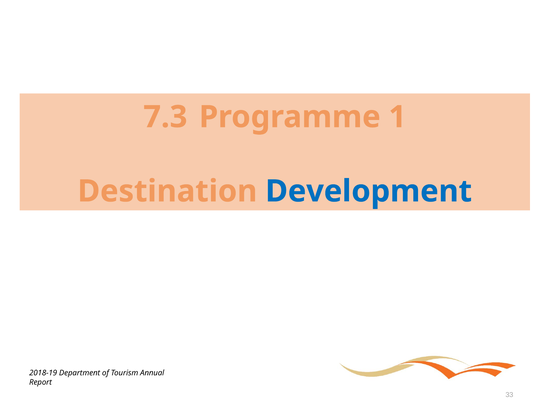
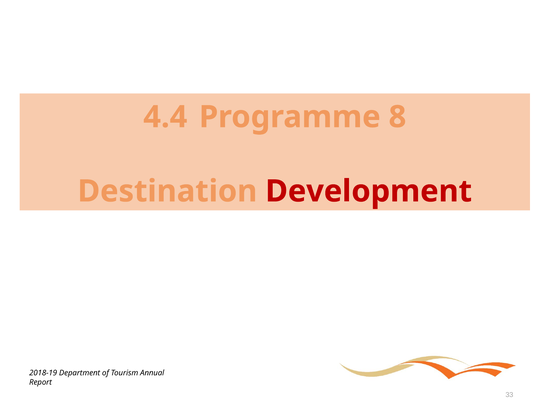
7.3: 7.3 -> 4.4
1: 1 -> 8
Development colour: blue -> red
